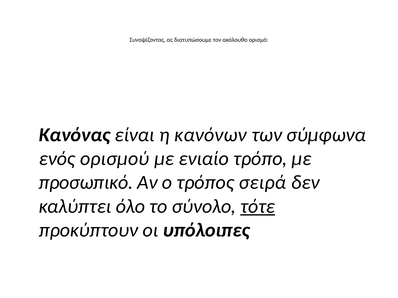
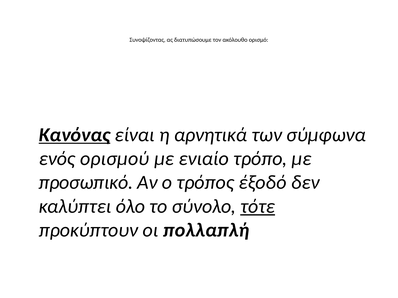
Κανόνας underline: none -> present
κανόνων: κανόνων -> αρνητικά
σειρά: σειρά -> έξοδό
υπόλοιπες: υπόλοιπες -> πολλαπλή
